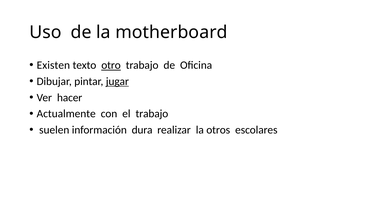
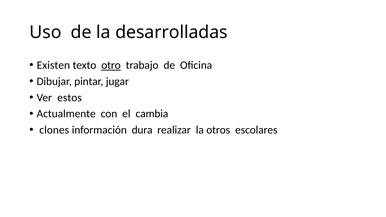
motherboard: motherboard -> desarrolladas
jugar underline: present -> none
hacer: hacer -> estos
el trabajo: trabajo -> cambia
suelen: suelen -> clones
